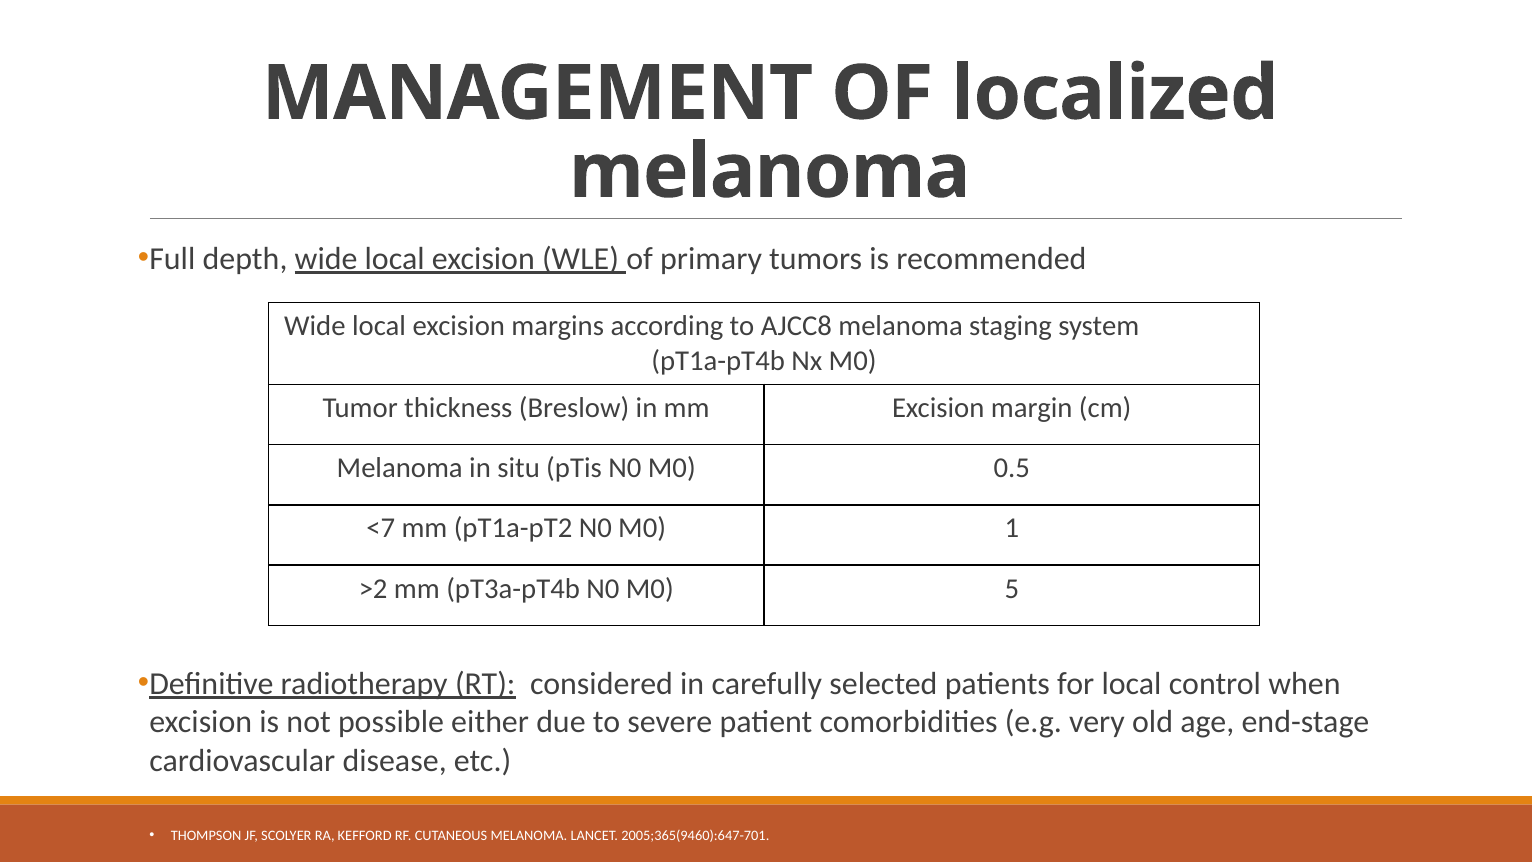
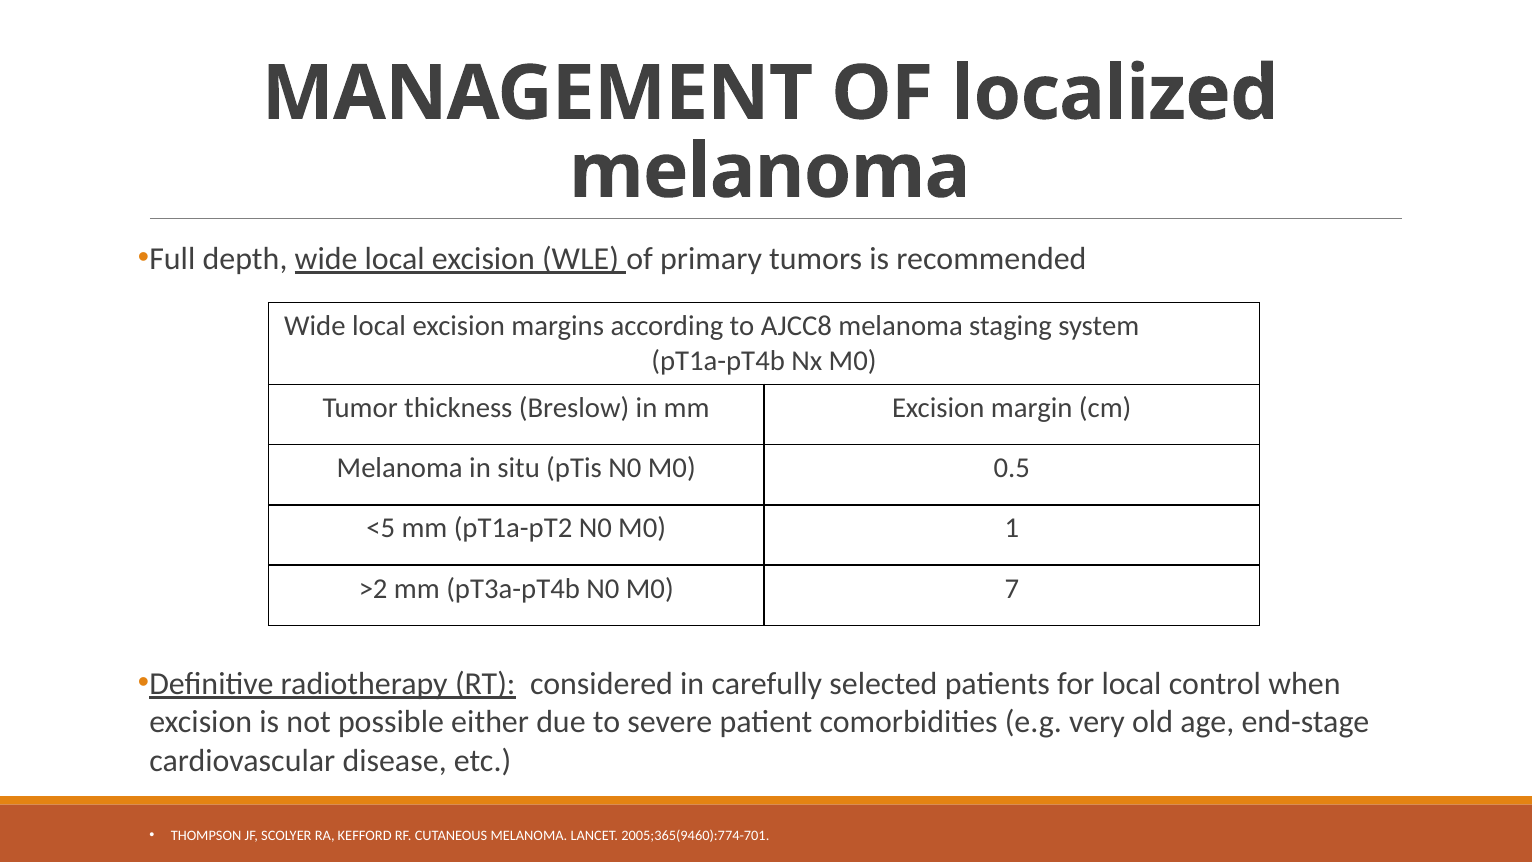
<7: <7 -> <5
5: 5 -> 7
2005;365(9460):647-701: 2005;365(9460):647-701 -> 2005;365(9460):774-701
